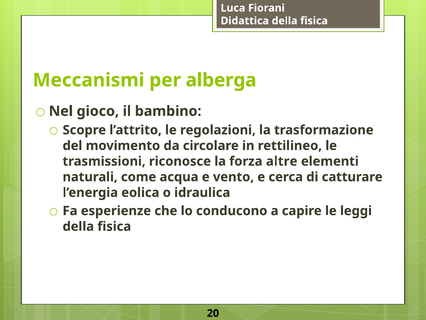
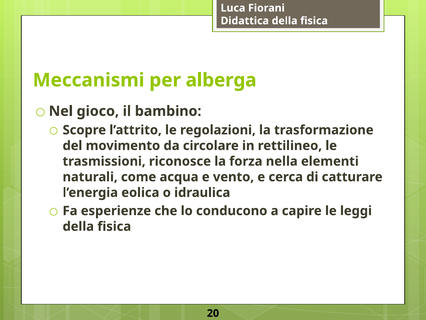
altre: altre -> nella
